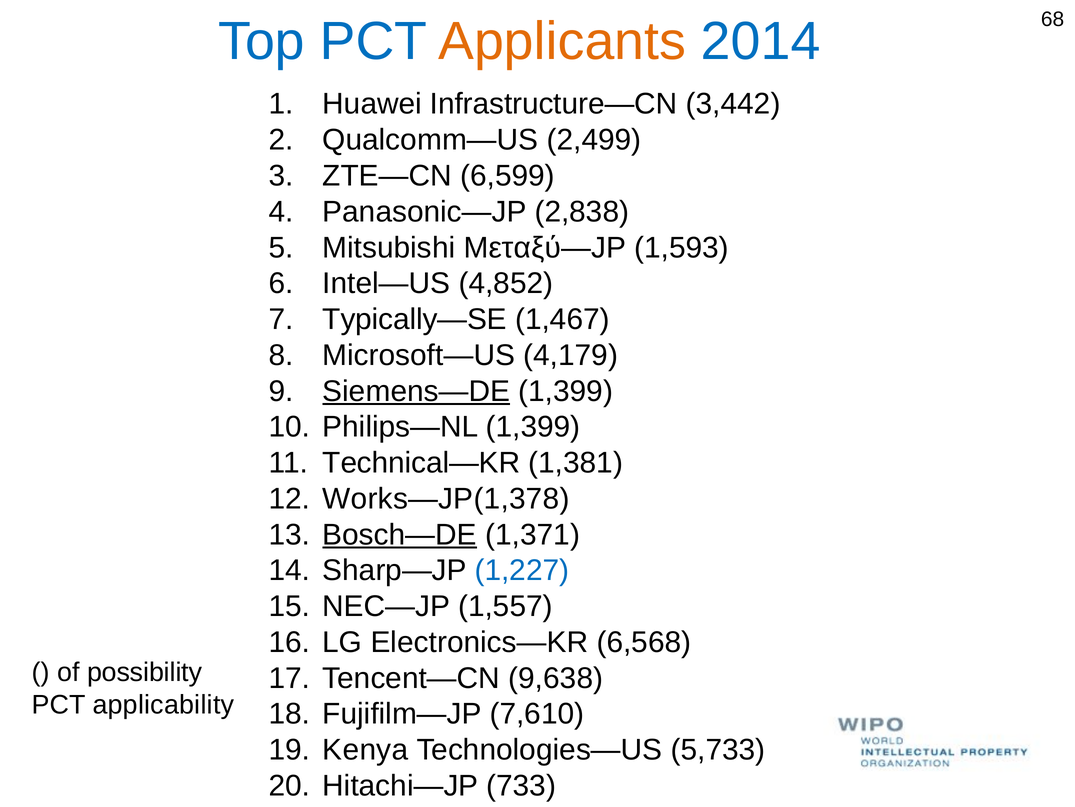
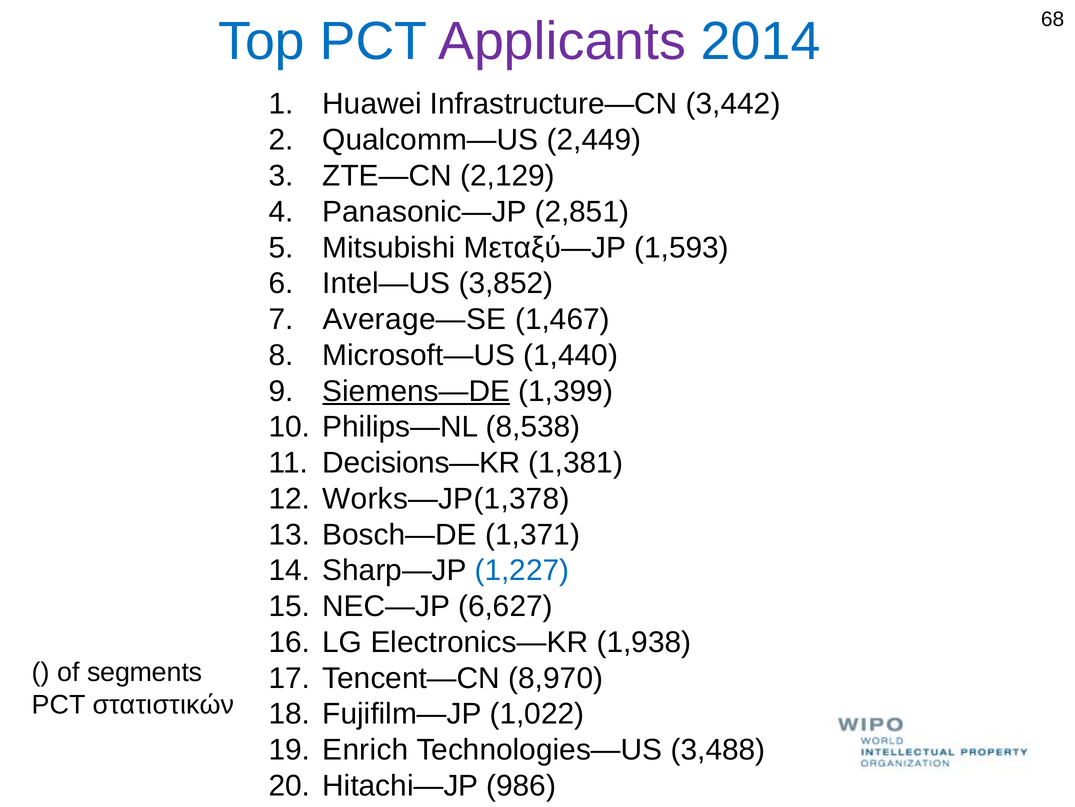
Applicants colour: orange -> purple
2,499: 2,499 -> 2,449
6,599: 6,599 -> 2,129
2,838: 2,838 -> 2,851
4,852: 4,852 -> 3,852
Typically—SE: Typically—SE -> Average—SE
4,179: 4,179 -> 1,440
Philips—NL 1,399: 1,399 -> 8,538
Technical—KR: Technical—KR -> Decisions—KR
Bosch—DE underline: present -> none
1,557: 1,557 -> 6,627
6,568: 6,568 -> 1,938
possibility: possibility -> segments
9,638: 9,638 -> 8,970
applicability: applicability -> στατιστικών
7,610: 7,610 -> 1,022
Kenya: Kenya -> Enrich
5,733: 5,733 -> 3,488
733: 733 -> 986
